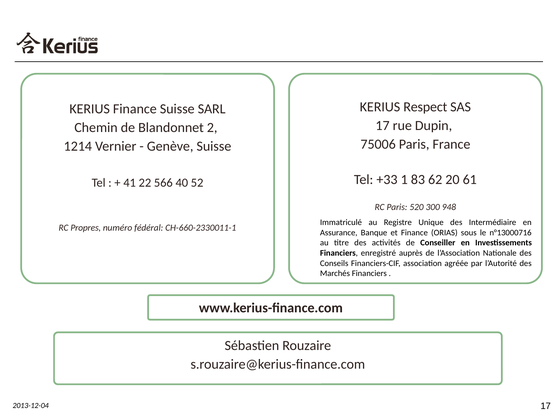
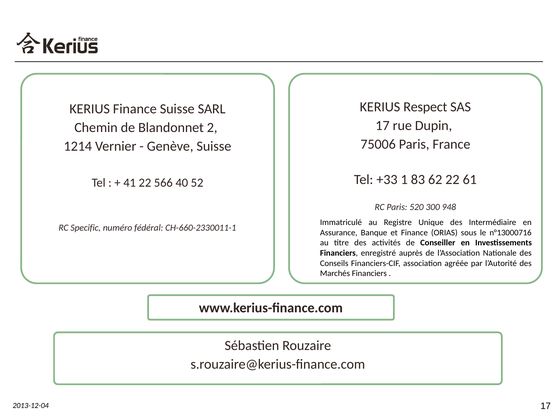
62 20: 20 -> 22
Propres: Propres -> Specific
